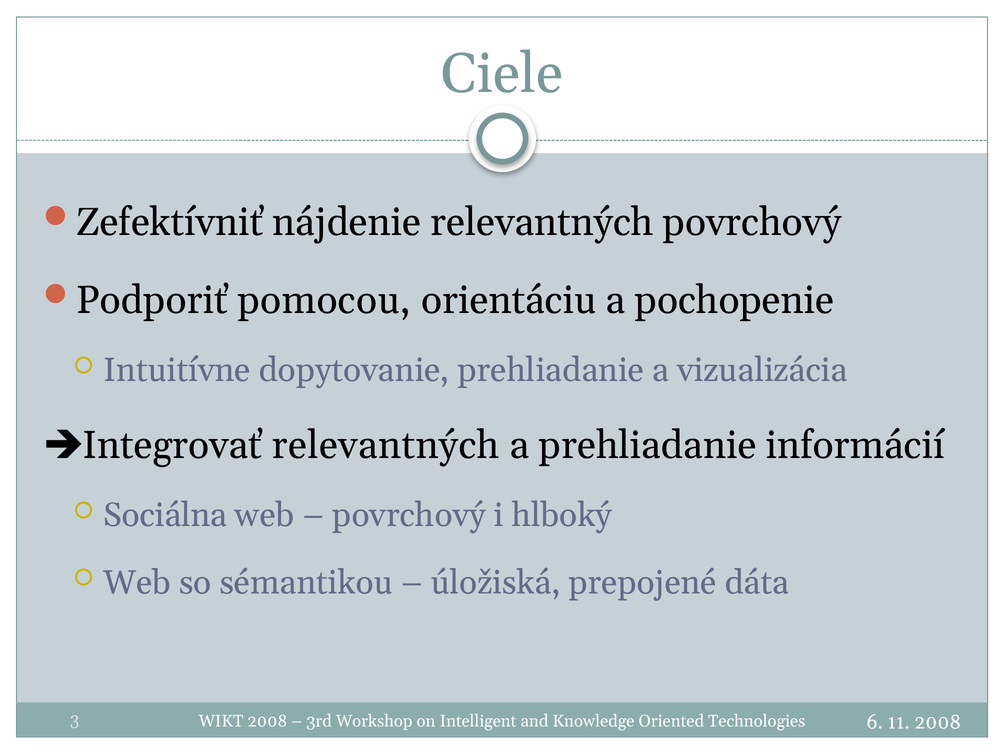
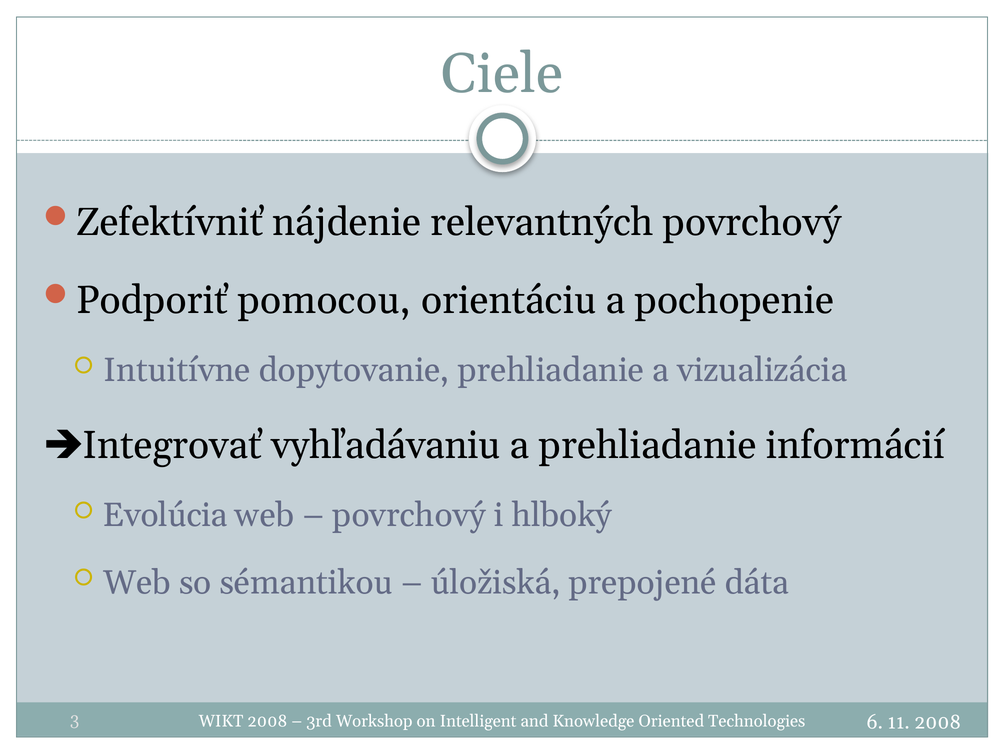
relevantných at (386, 445): relevantných -> vyhľadávaniu
Sociálna: Sociálna -> Evolúcia
